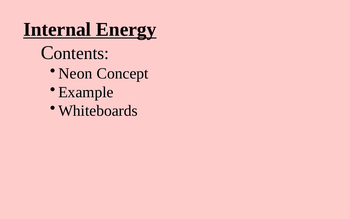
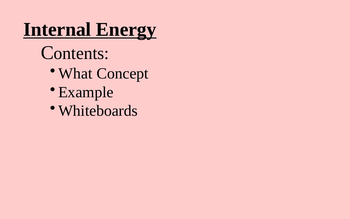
Neon: Neon -> What
